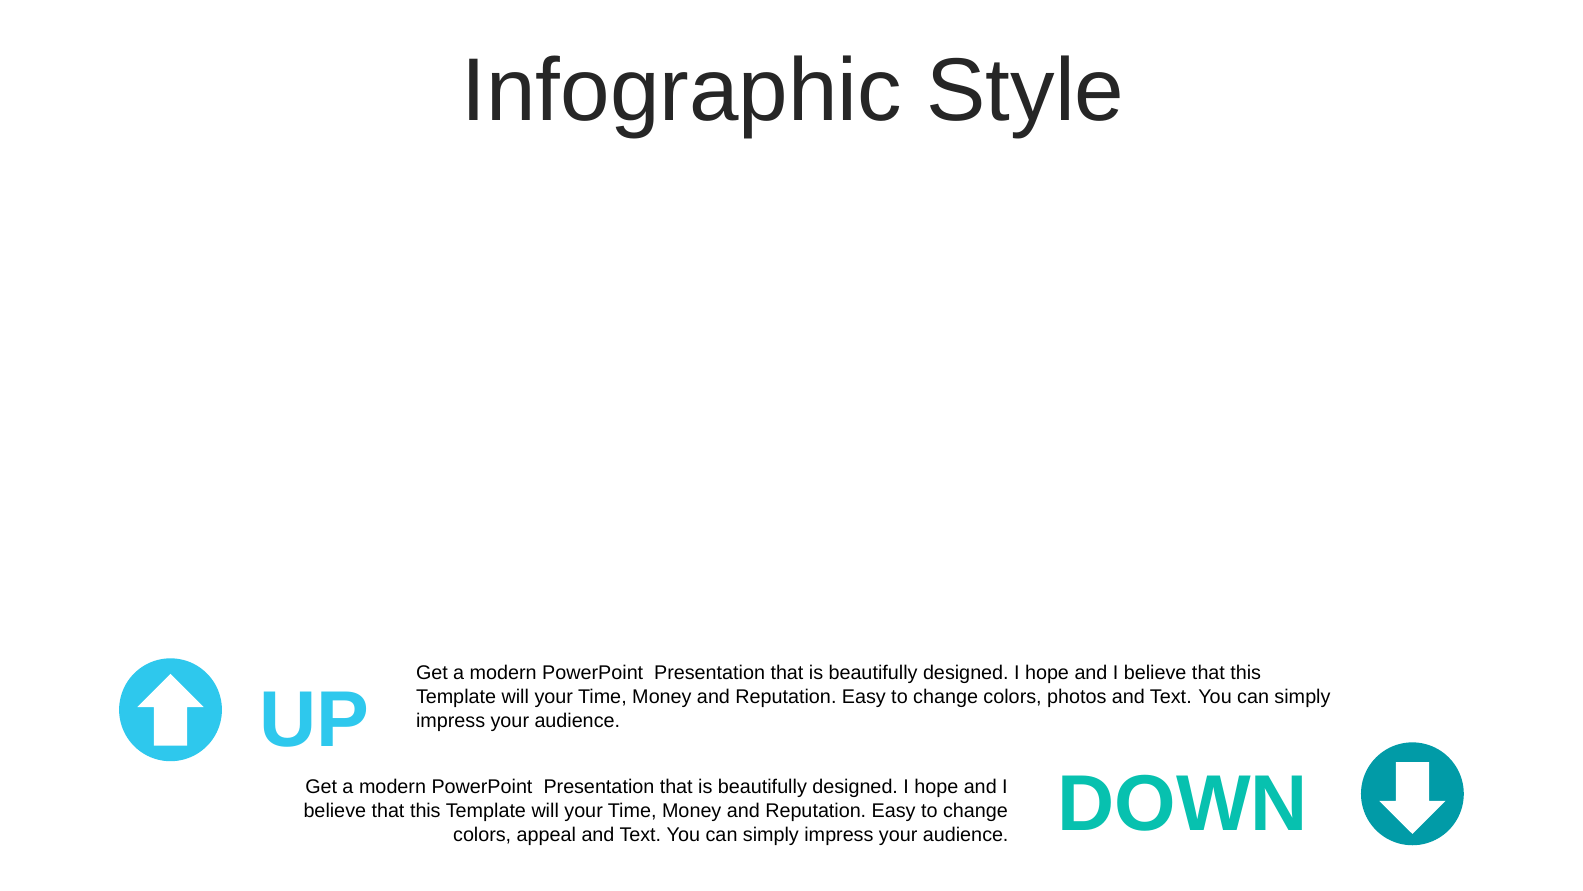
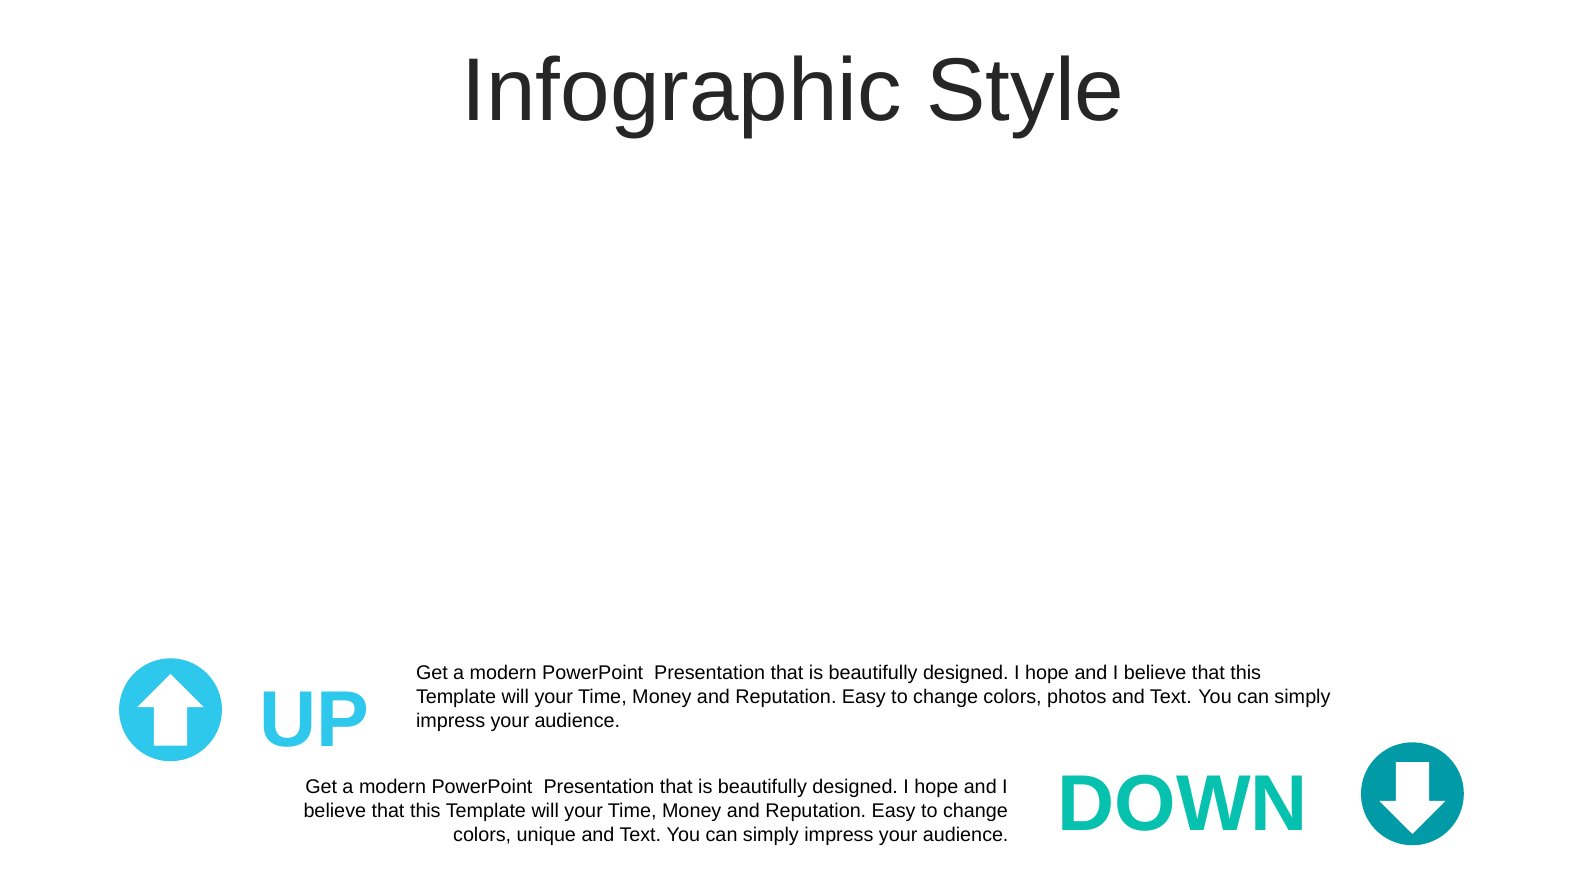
appeal: appeal -> unique
